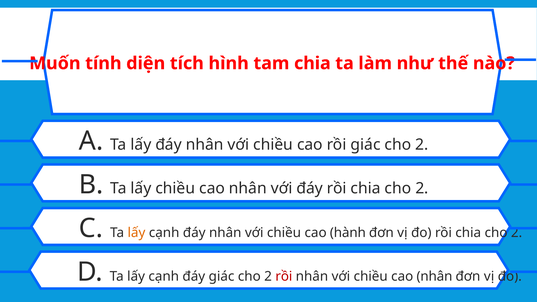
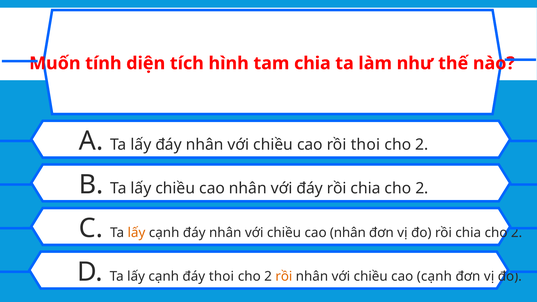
rồi giác: giác -> thoi
với chiều cao hành: hành -> nhân
đáy giác: giác -> thoi
rồi at (284, 276) colour: red -> orange
với chiều cao nhân: nhân -> cạnh
